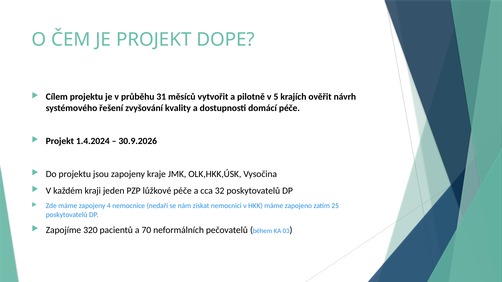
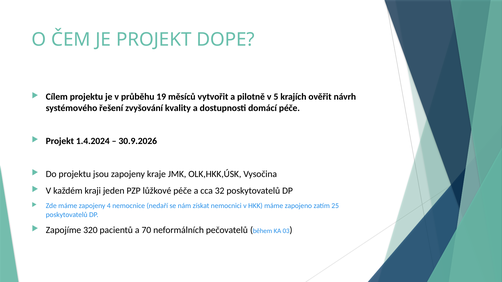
31: 31 -> 19
